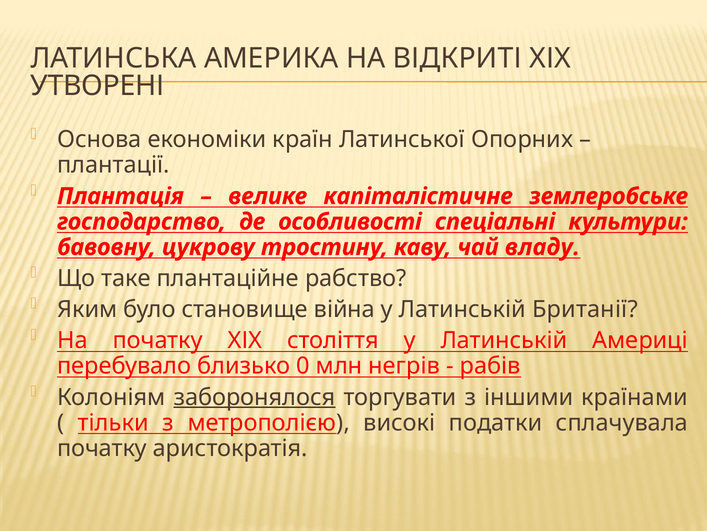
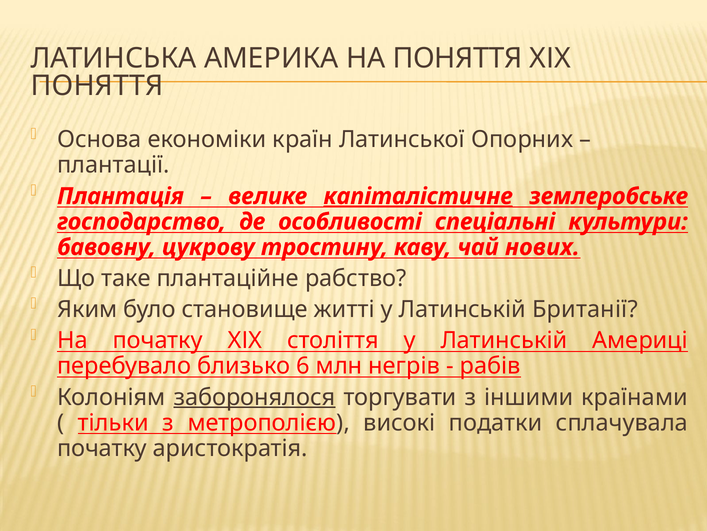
НА ВІДКРИТІ: ВІДКРИТІ -> ПОНЯТТЯ
УТВОРЕНІ at (97, 86): УТВОРЕНІ -> ПОНЯТТЯ
капіталістичне underline: none -> present
владу: владу -> нових
війна: війна -> житті
0: 0 -> 6
